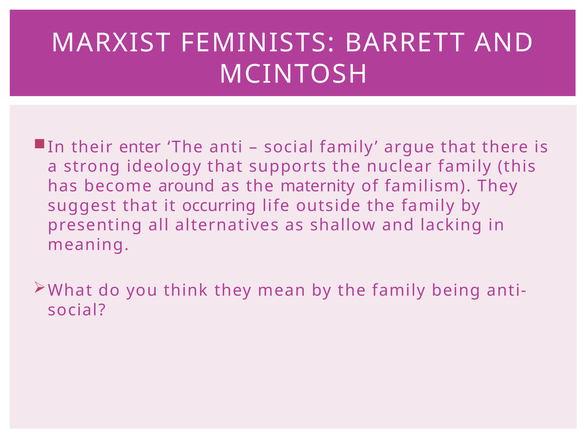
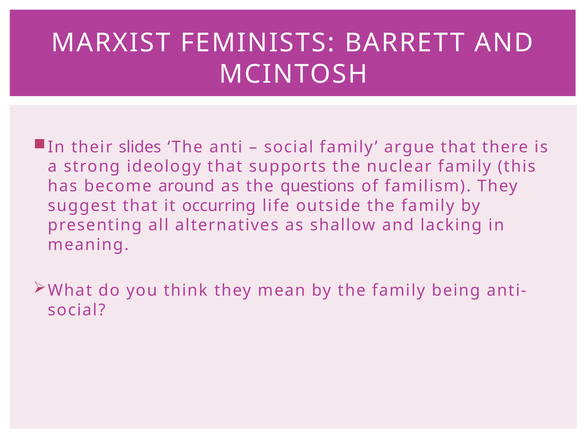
enter: enter -> slides
maternity: maternity -> questions
